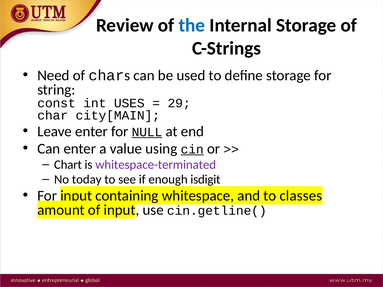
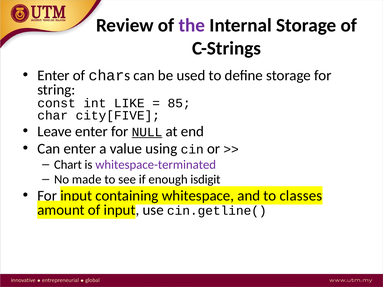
the colour: blue -> purple
Need at (53, 75): Need -> Enter
USES: USES -> LIKE
29: 29 -> 85
city[MAIN: city[MAIN -> city[FIVE
cin underline: present -> none
today: today -> made
